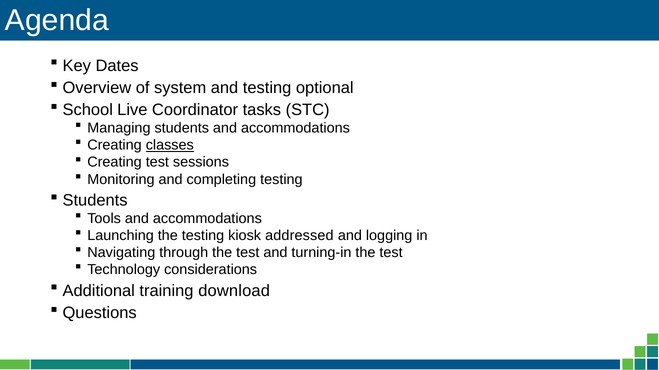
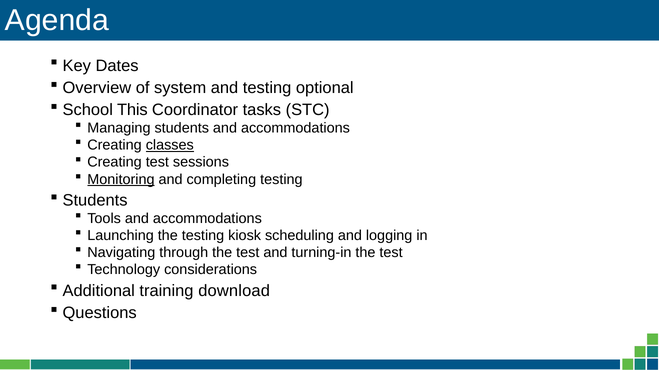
Live: Live -> This
Monitoring underline: none -> present
addressed: addressed -> scheduling
